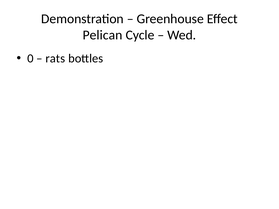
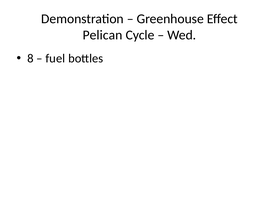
0: 0 -> 8
rats: rats -> fuel
